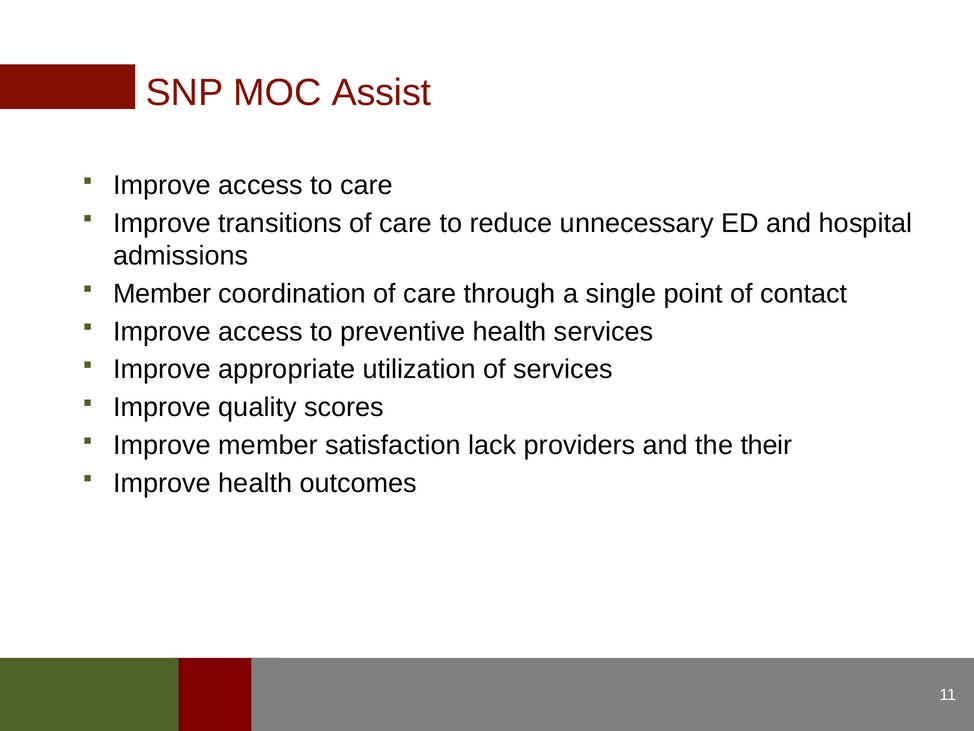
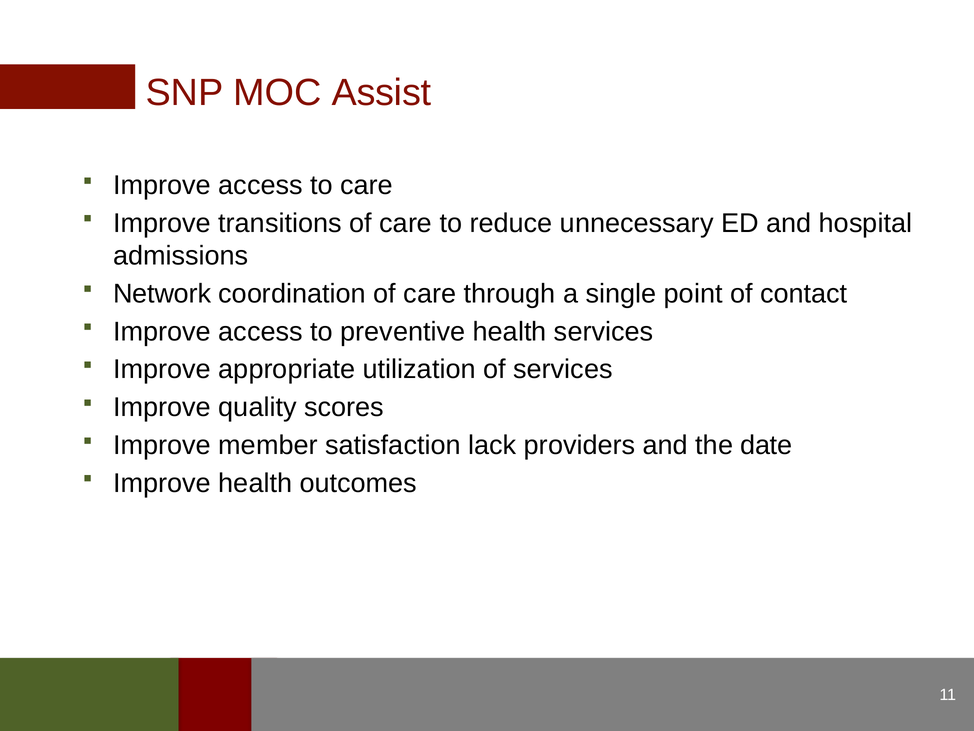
Member at (162, 294): Member -> Network
their: their -> date
